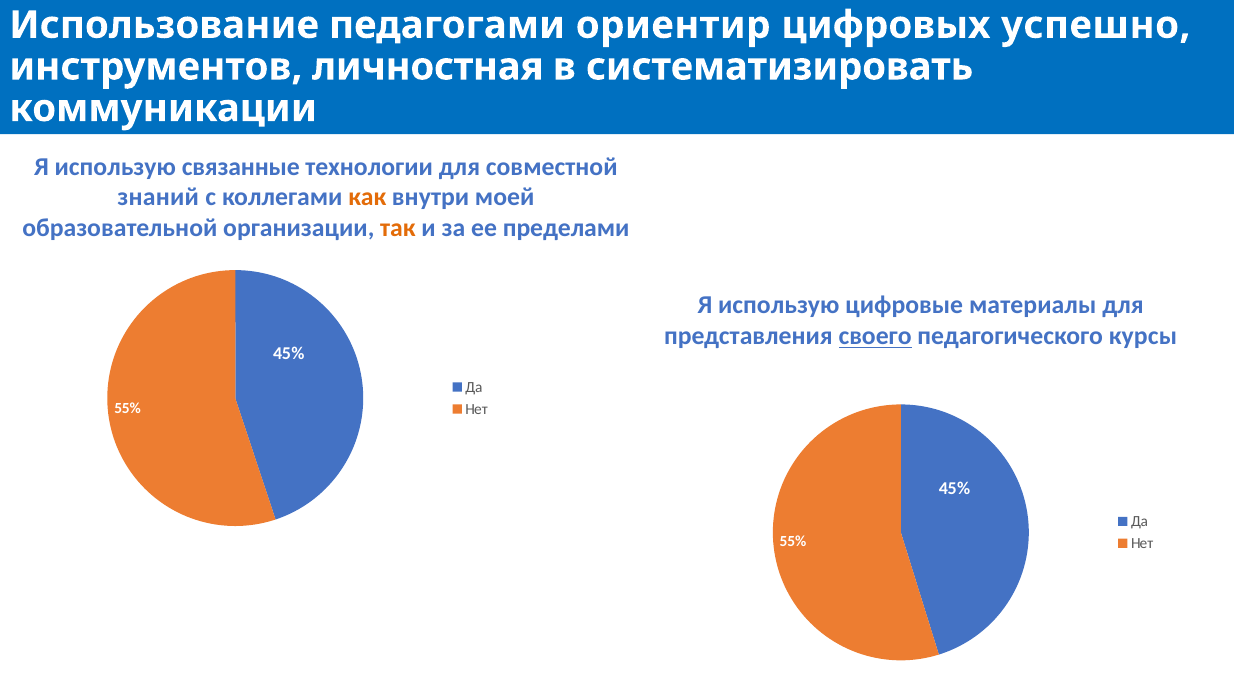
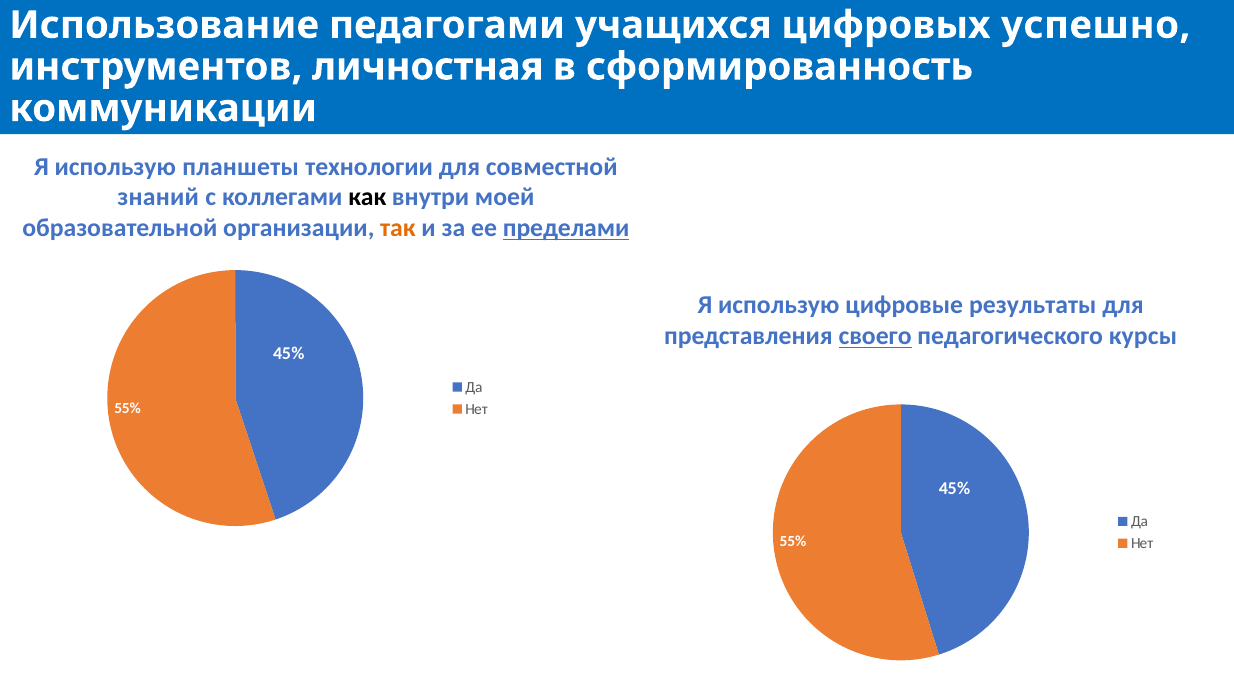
ориентир: ориентир -> учащихся
систематизировать: систематизировать -> сформированность
связанные: связанные -> планшеты
как colour: orange -> black
пределами underline: none -> present
материалы: материалы -> результаты
